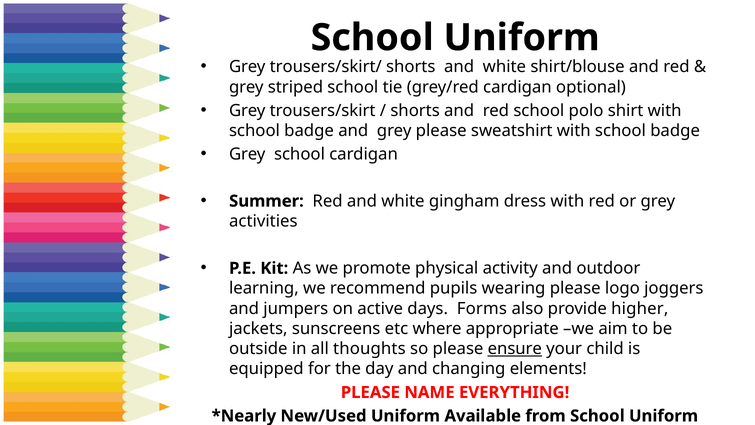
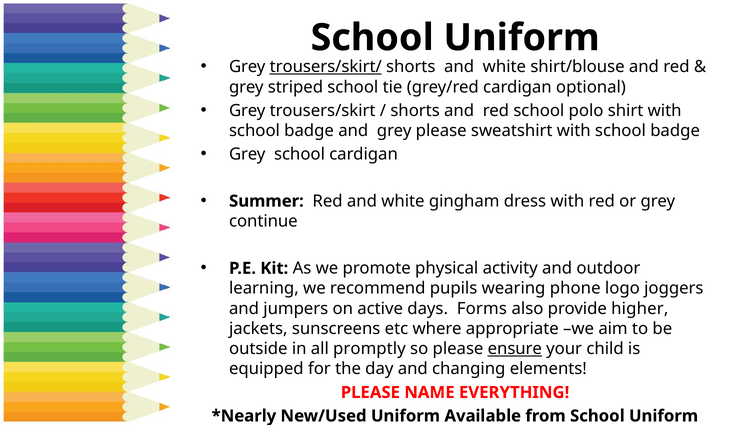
trousers/skirt/ underline: none -> present
activities: activities -> continue
wearing please: please -> phone
thoughts: thoughts -> promptly
